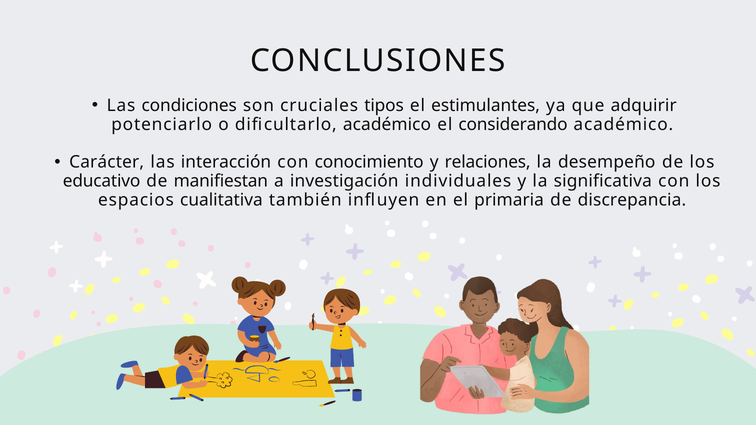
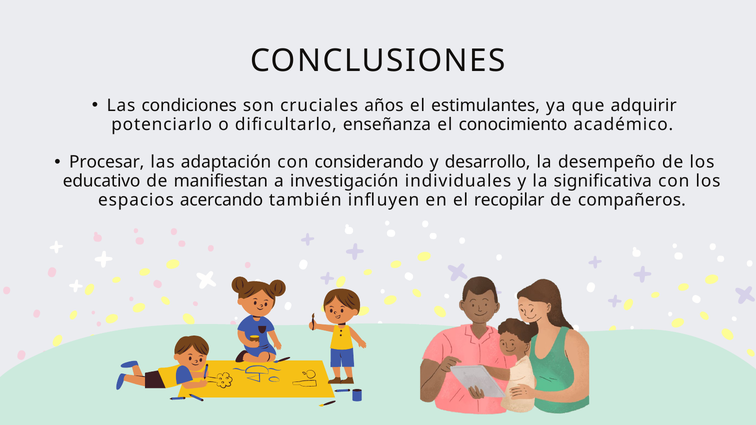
tipos: tipos -> años
dificultarlo académico: académico -> enseñanza
considerando: considerando -> conocimiento
Carácter: Carácter -> Procesar
interacción: interacción -> adaptación
conocimiento: conocimiento -> considerando
relaciones: relaciones -> desarrollo
cualitativa: cualitativa -> acercando
primaria: primaria -> recopilar
discrepancia: discrepancia -> compañeros
